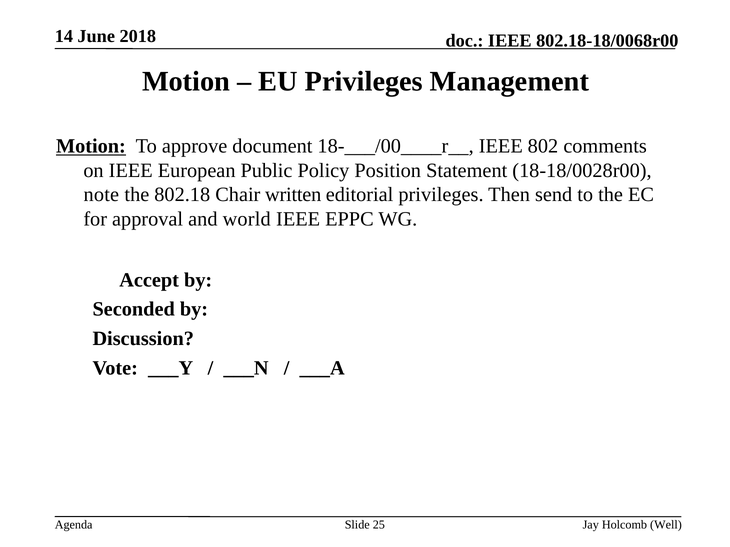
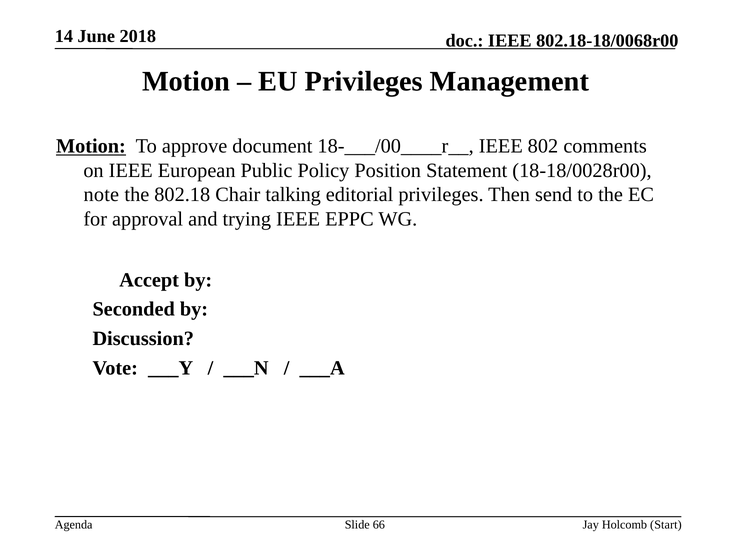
written: written -> talking
world: world -> trying
25: 25 -> 66
Well: Well -> Start
